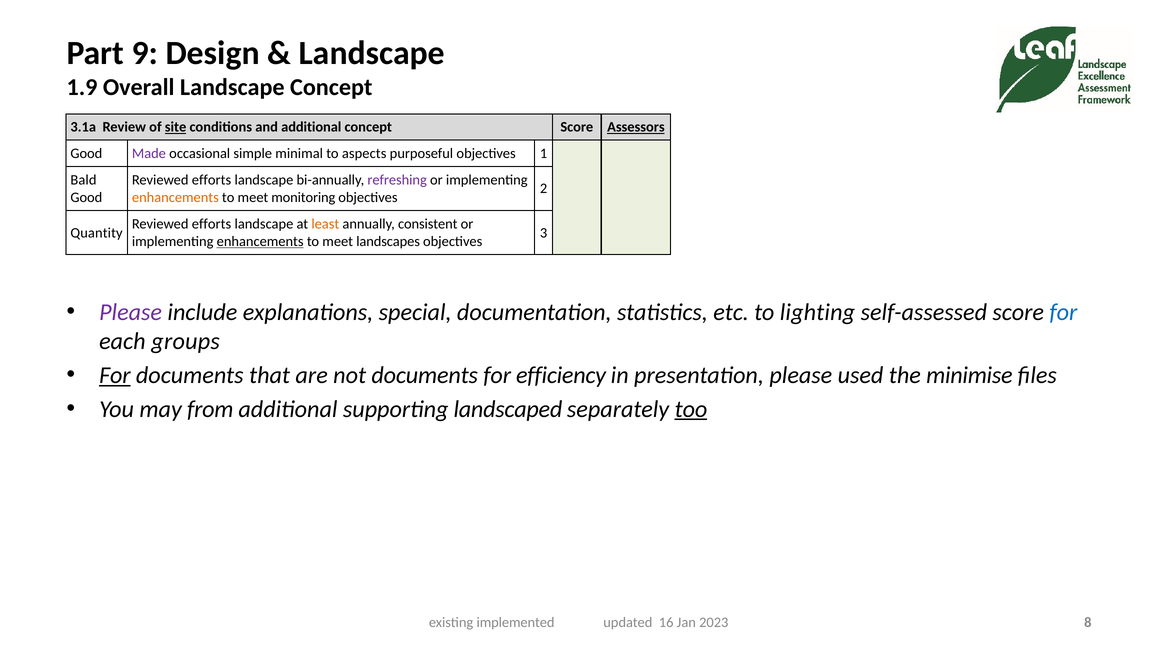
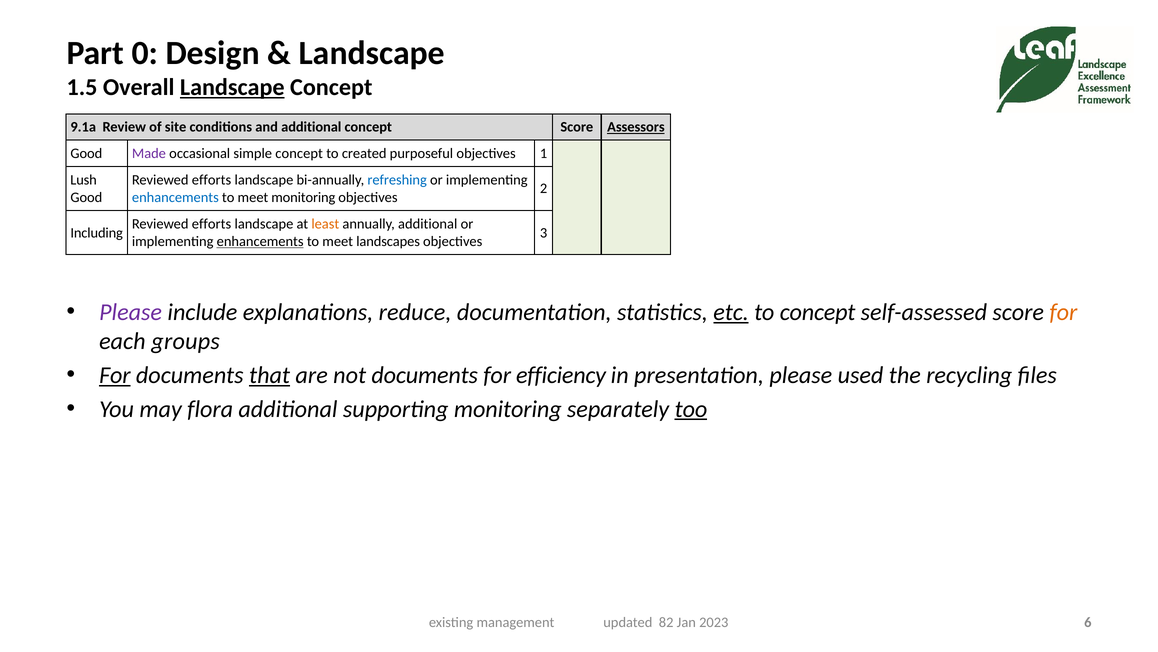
9: 9 -> 0
1.9: 1.9 -> 1.5
Landscape at (232, 87) underline: none -> present
3.1a: 3.1a -> 9.1a
site underline: present -> none
simple minimal: minimal -> concept
aspects: aspects -> created
Bald: Bald -> Lush
refreshing colour: purple -> blue
enhancements at (175, 197) colour: orange -> blue
annually consistent: consistent -> additional
Quantity: Quantity -> Including
special: special -> reduce
etc underline: none -> present
to lighting: lighting -> concept
for at (1063, 312) colour: blue -> orange
that underline: none -> present
minimise: minimise -> recycling
from: from -> flora
supporting landscaped: landscaped -> monitoring
implemented: implemented -> management
16: 16 -> 82
8: 8 -> 6
